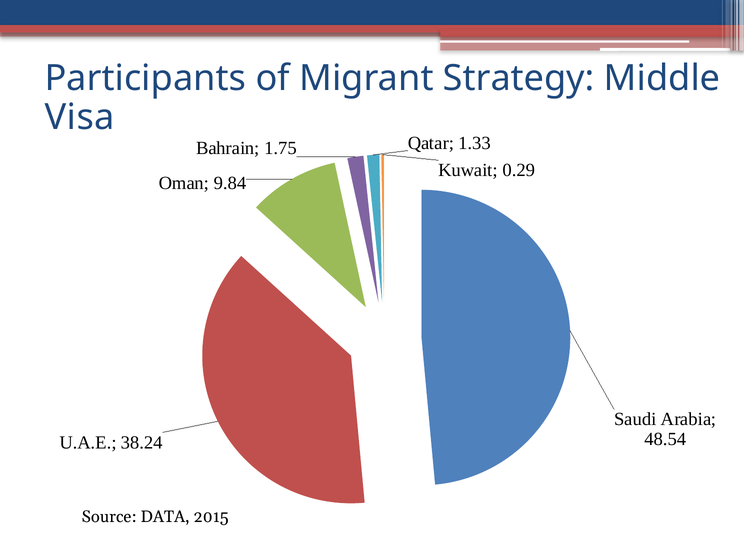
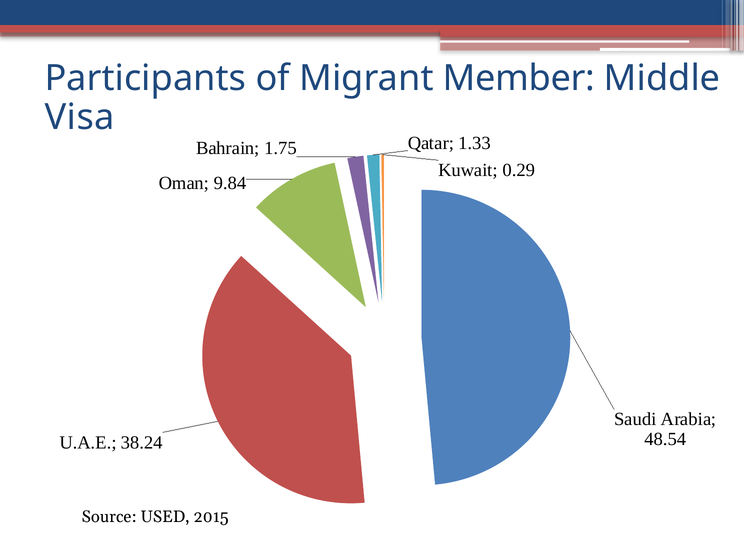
Strategy: Strategy -> Member
DATA: DATA -> USED
